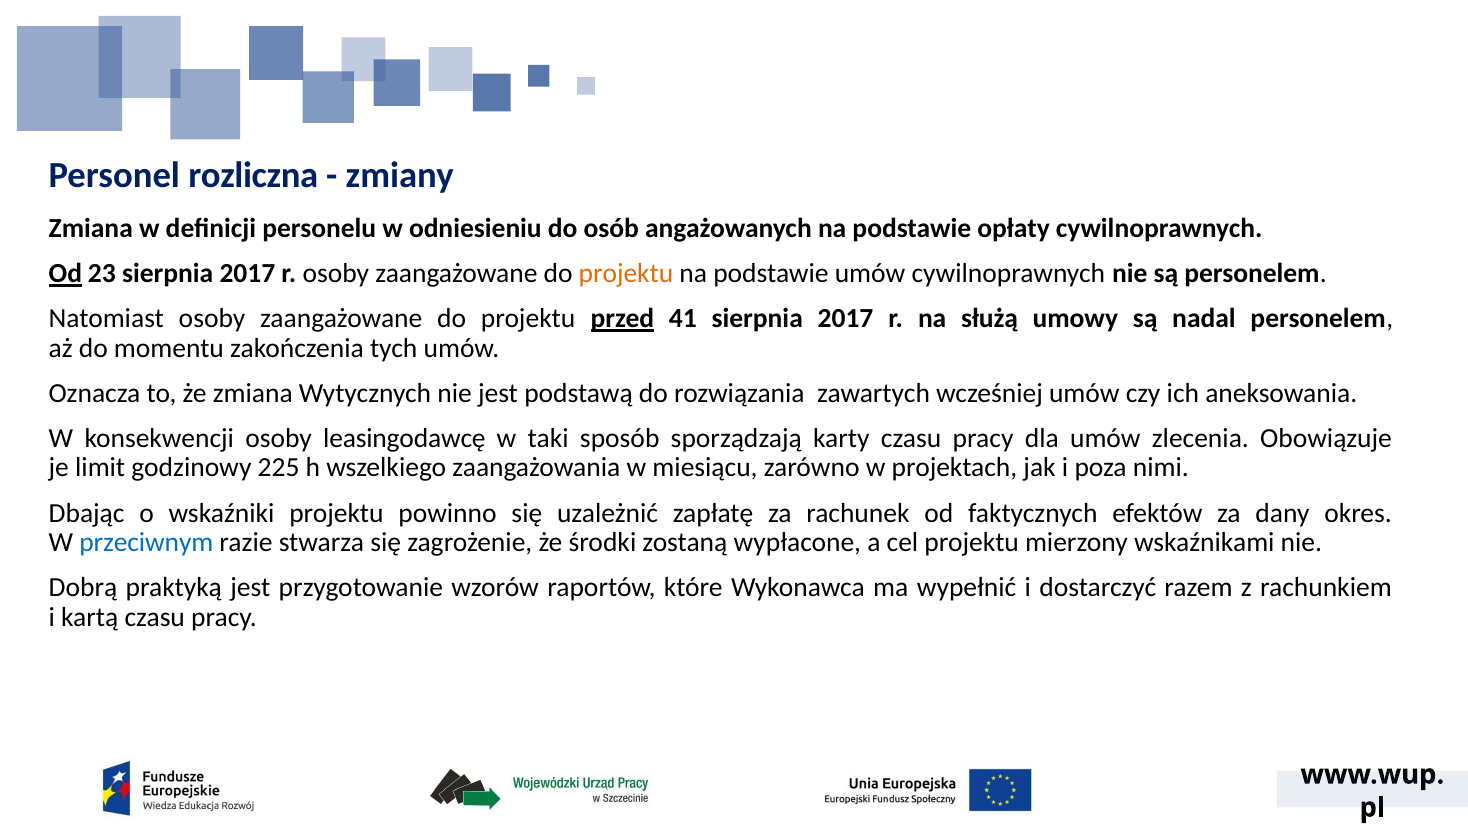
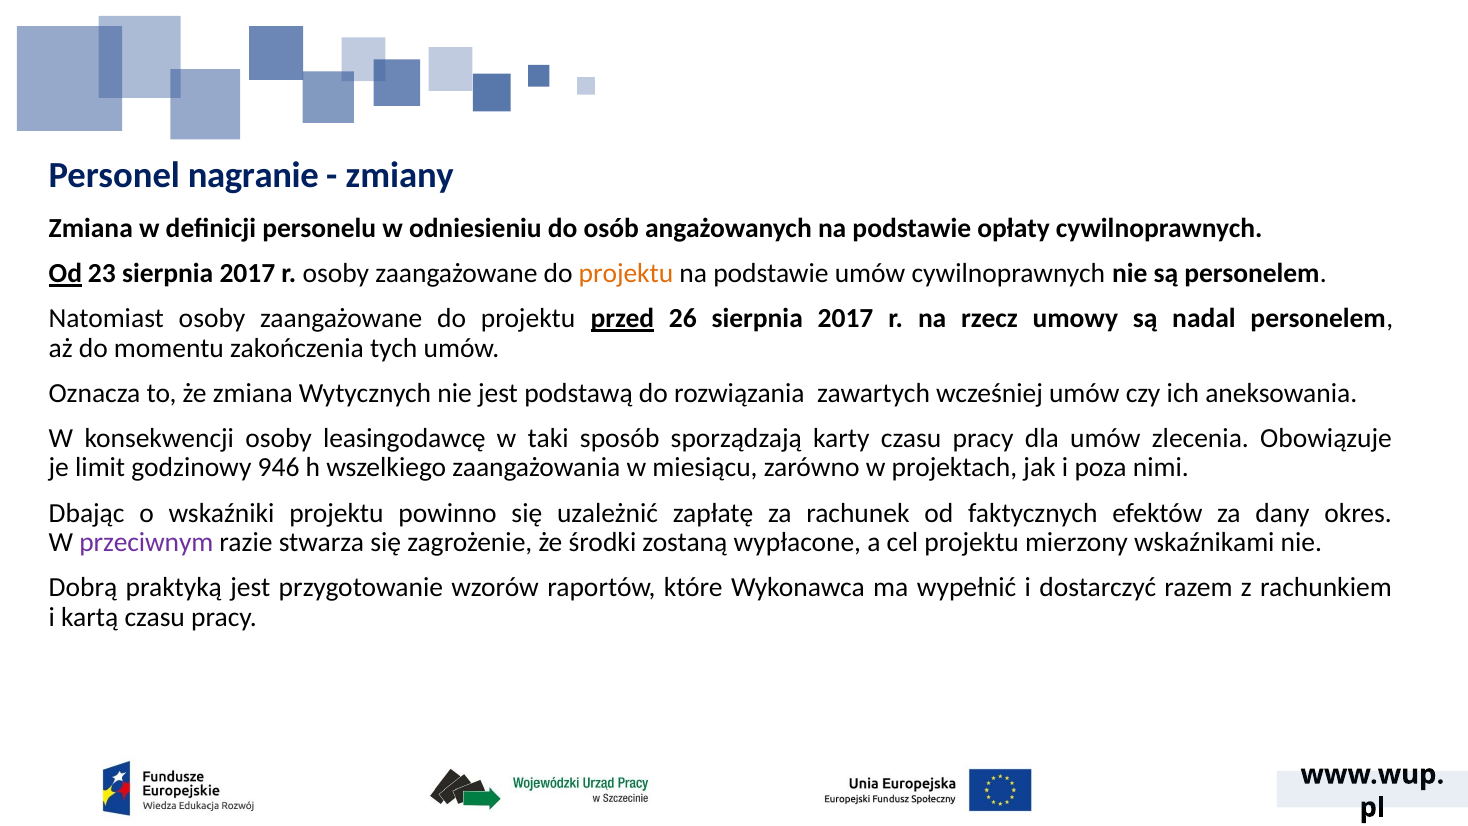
rozliczna: rozliczna -> nagranie
41: 41 -> 26
służą: służą -> rzecz
225: 225 -> 946
przeciwnym colour: blue -> purple
